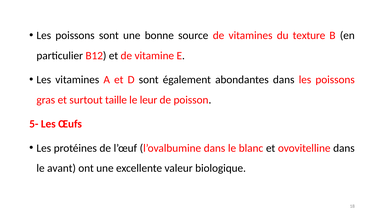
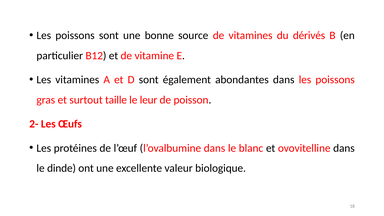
texture: texture -> dérivés
5-: 5- -> 2-
avant: avant -> dinde
